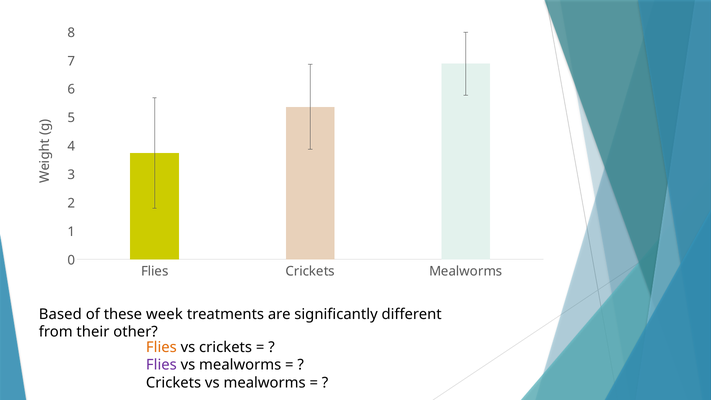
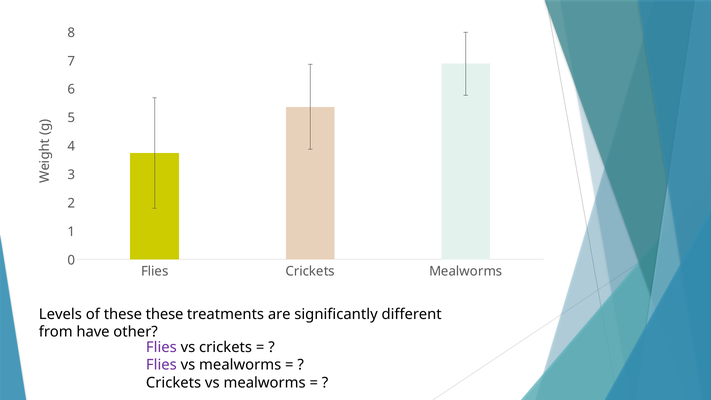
Based: Based -> Levels
these week: week -> these
their: their -> have
Flies at (161, 347) colour: orange -> purple
